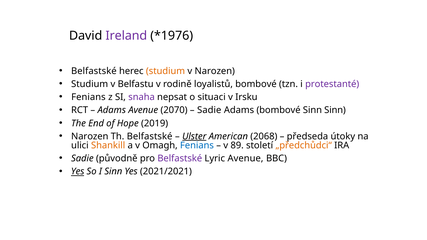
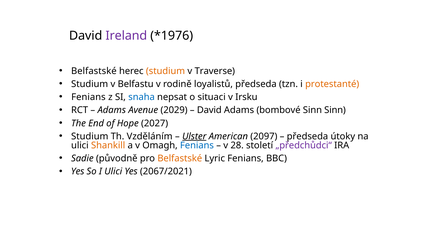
v Narozen: Narozen -> Traverse
loyalistů bombové: bombové -> předseda
protestanté colour: purple -> orange
snaha colour: purple -> blue
2070: 2070 -> 2029
Sadie at (209, 110): Sadie -> David
2019: 2019 -> 2027
Narozen at (90, 136): Narozen -> Studium
Th Belfastské: Belfastské -> Vzděláním
2068: 2068 -> 2097
89: 89 -> 28
„předchůdci“ colour: orange -> purple
Belfastské at (180, 159) colour: purple -> orange
Lyric Avenue: Avenue -> Fenians
Yes at (78, 172) underline: present -> none
I Sinn: Sinn -> Ulici
2021/2021: 2021/2021 -> 2067/2021
